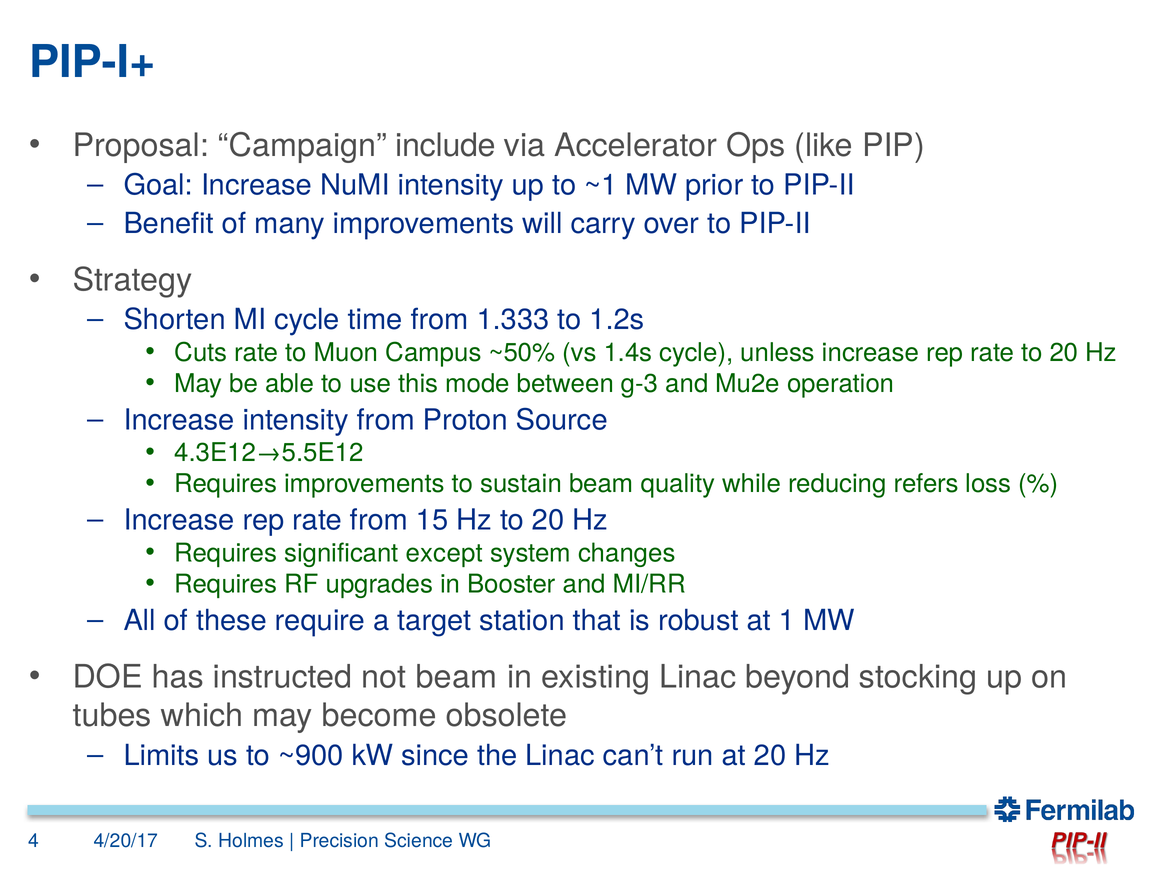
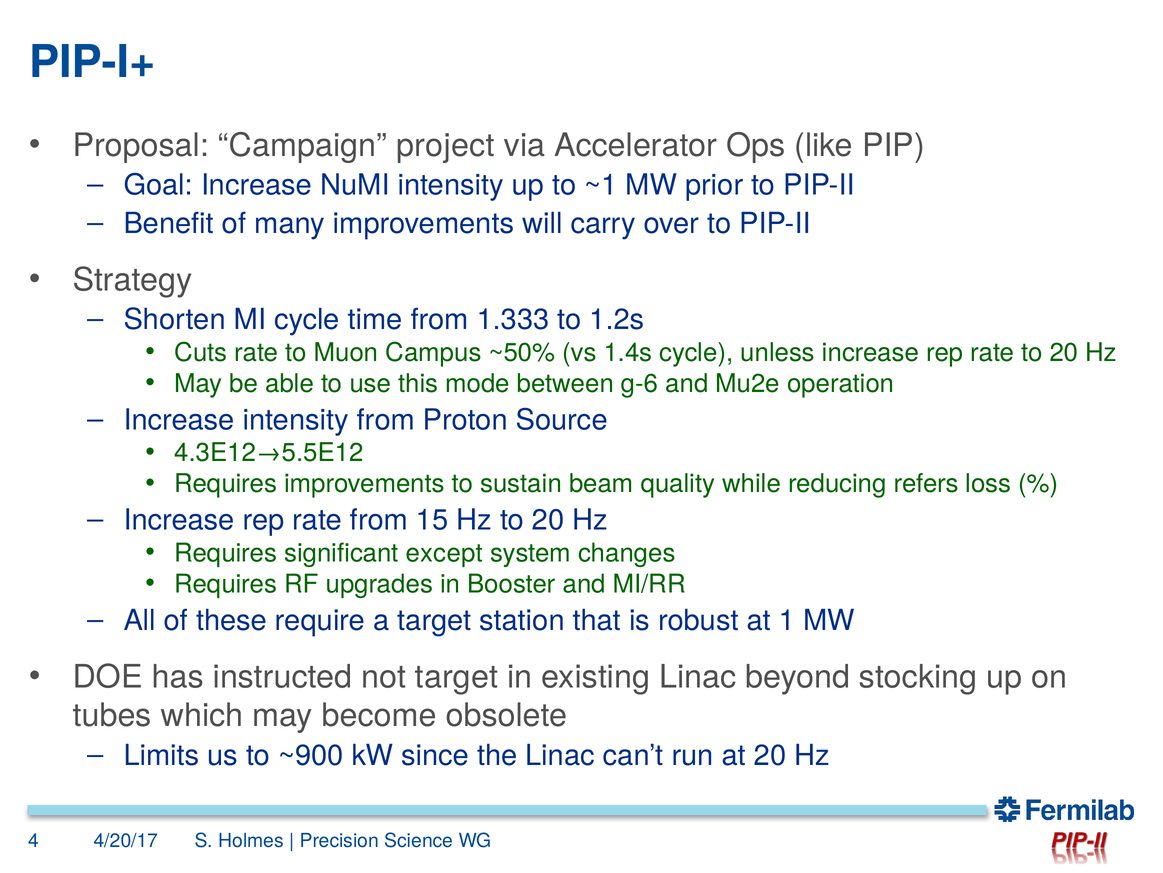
include: include -> project
g-3: g-3 -> g-6
not beam: beam -> target
